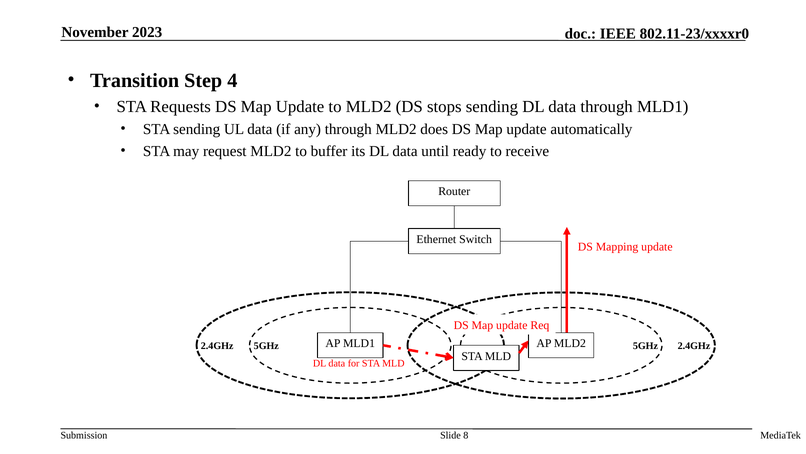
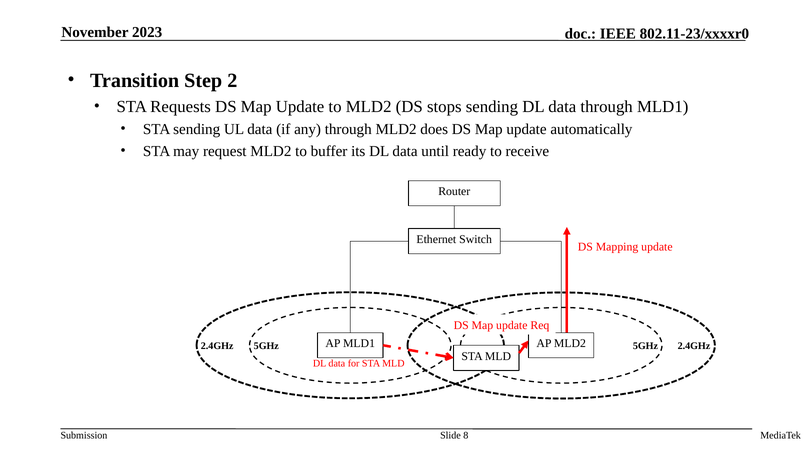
4: 4 -> 2
